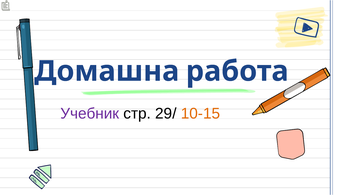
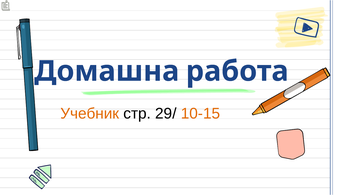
Учебник colour: purple -> orange
